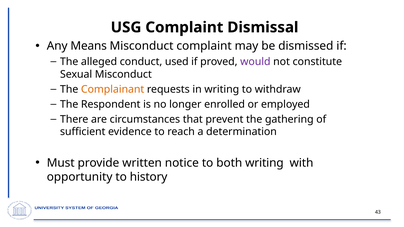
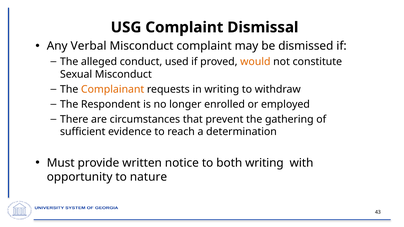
Means: Means -> Verbal
would colour: purple -> orange
history: history -> nature
